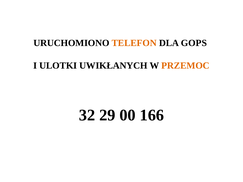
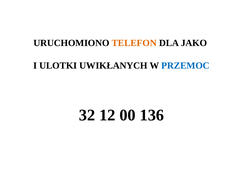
GOPS: GOPS -> JAKO
PRZEMOC colour: orange -> blue
29: 29 -> 12
166: 166 -> 136
